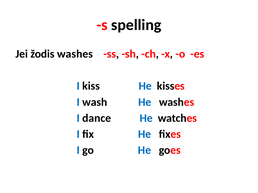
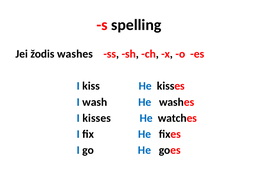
I dance: dance -> kisses
